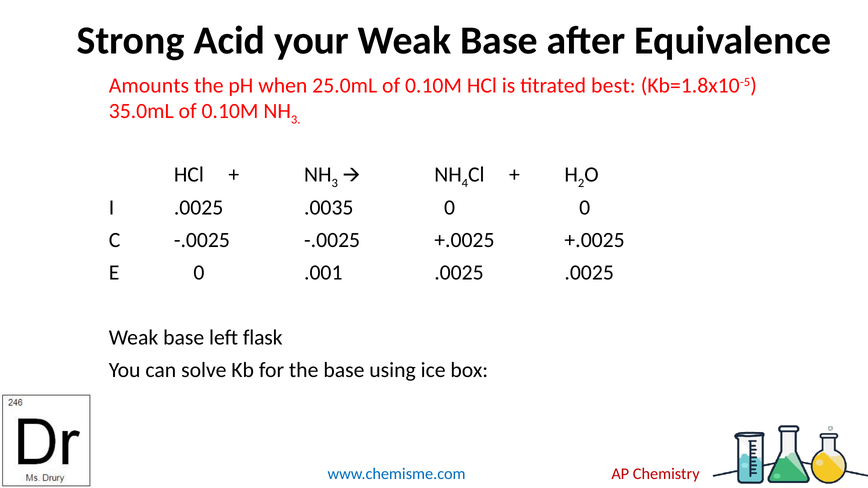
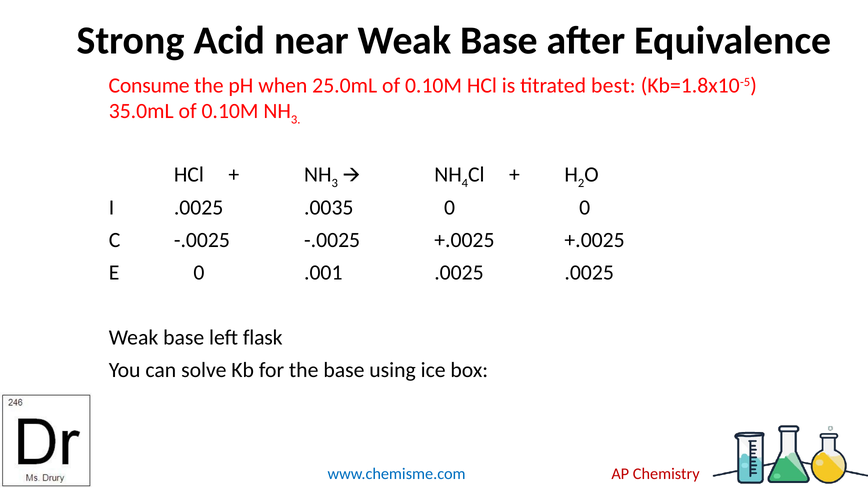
your: your -> near
Amounts: Amounts -> Consume
